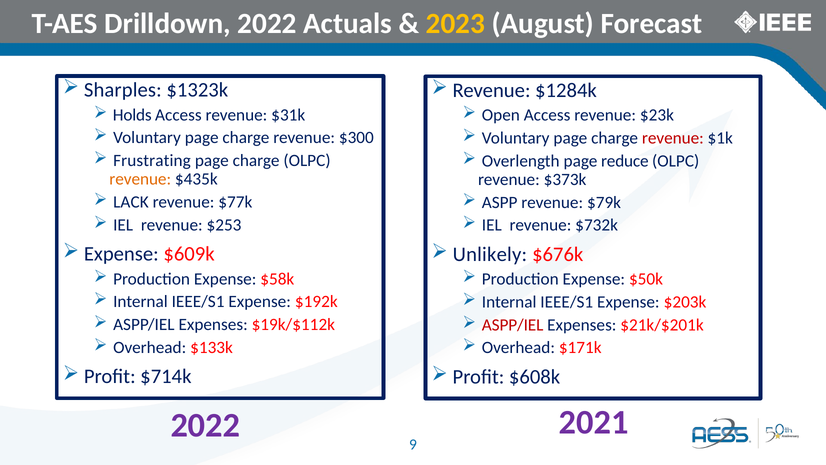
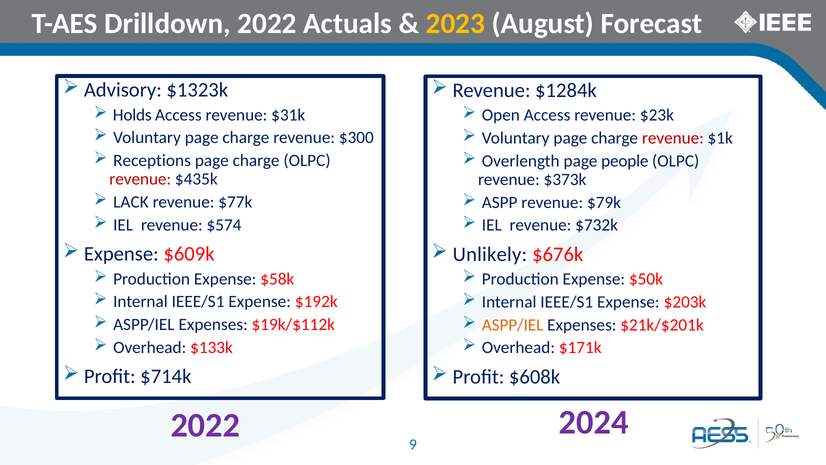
Sharples: Sharples -> Advisory
Frustrating: Frustrating -> Receptions
reduce: reduce -> people
revenue at (140, 179) colour: orange -> red
$253: $253 -> $574
ASPP/IEL at (513, 325) colour: red -> orange
2021: 2021 -> 2024
